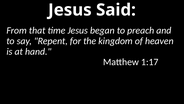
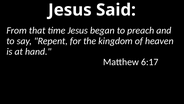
1:17: 1:17 -> 6:17
